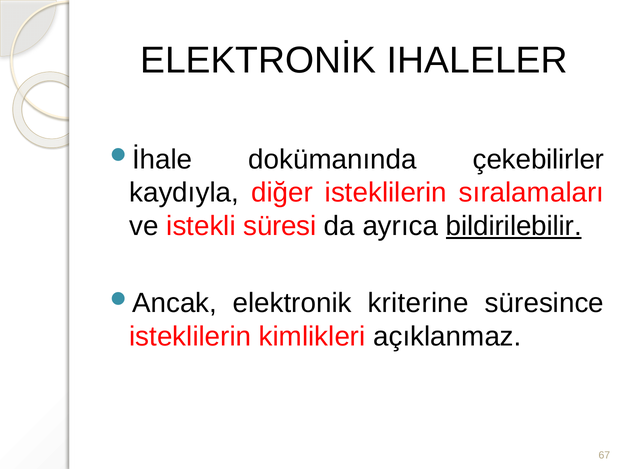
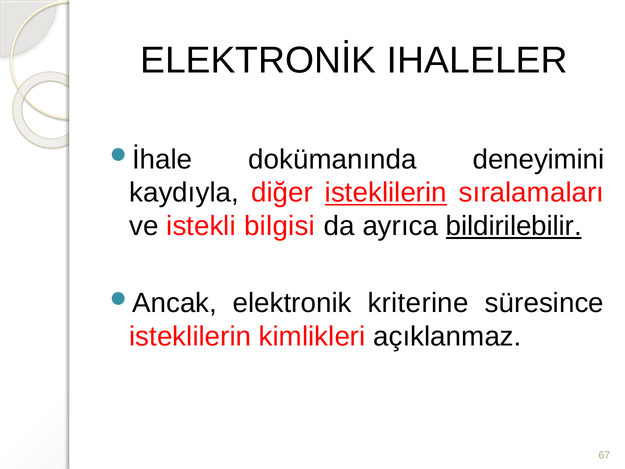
çekebilirler: çekebilirler -> deneyimini
isteklilerin at (386, 193) underline: none -> present
süresi: süresi -> bilgisi
